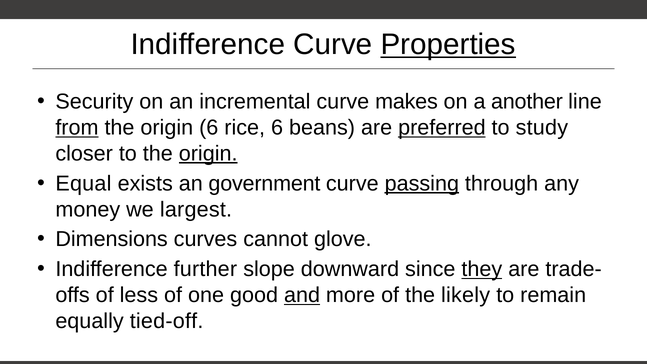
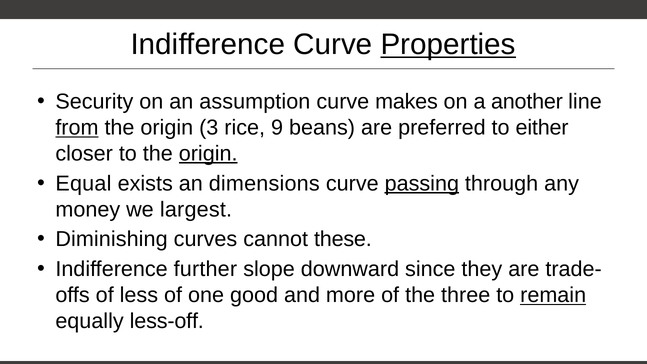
incremental: incremental -> assumption
origin 6: 6 -> 3
rice 6: 6 -> 9
preferred underline: present -> none
study: study -> either
government: government -> dimensions
Dimensions: Dimensions -> Diminishing
glove: glove -> these
they underline: present -> none
and underline: present -> none
likely: likely -> three
remain underline: none -> present
tied-off: tied-off -> less-off
